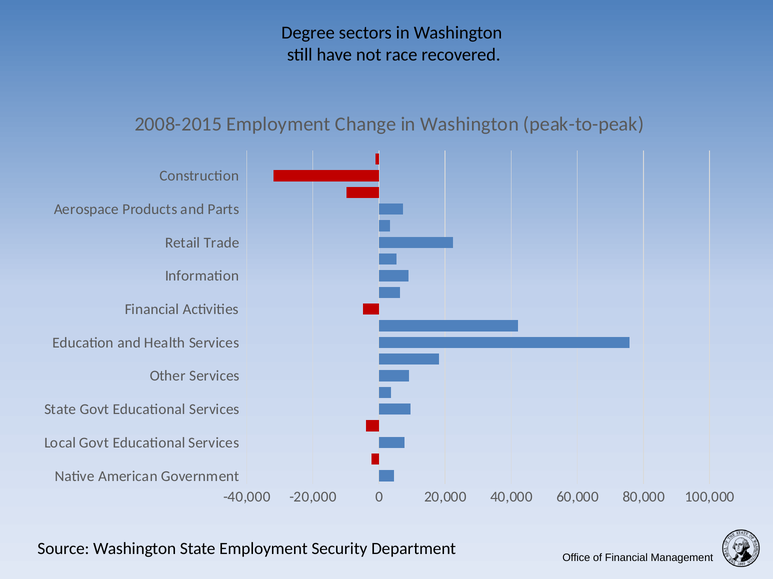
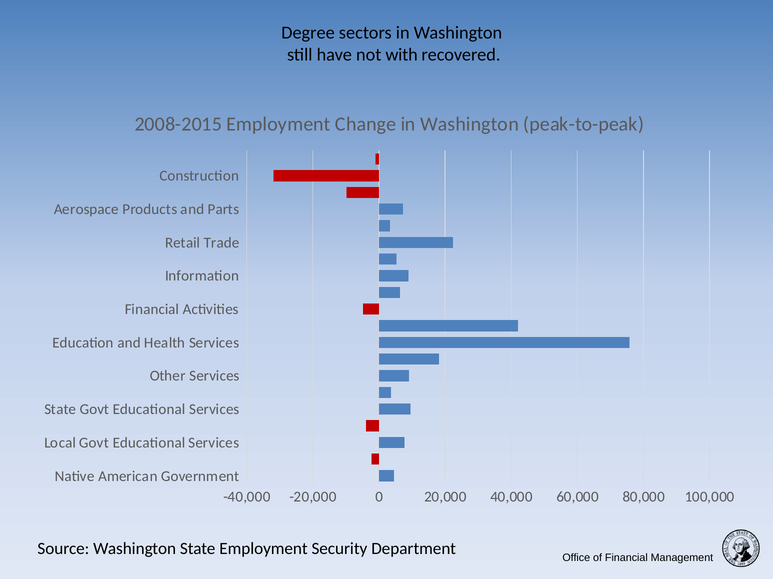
race: race -> with
